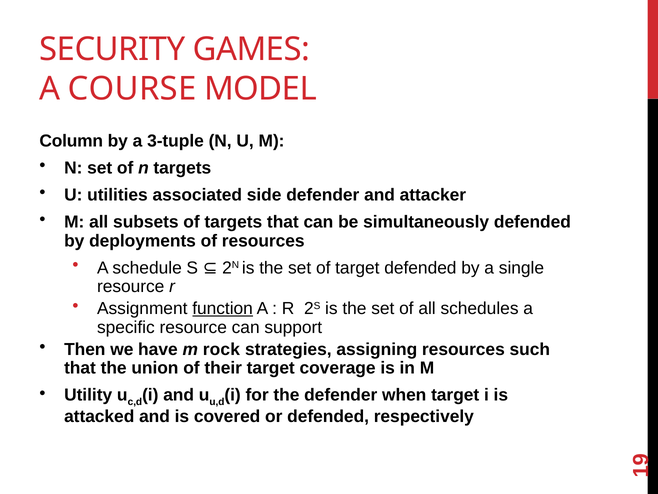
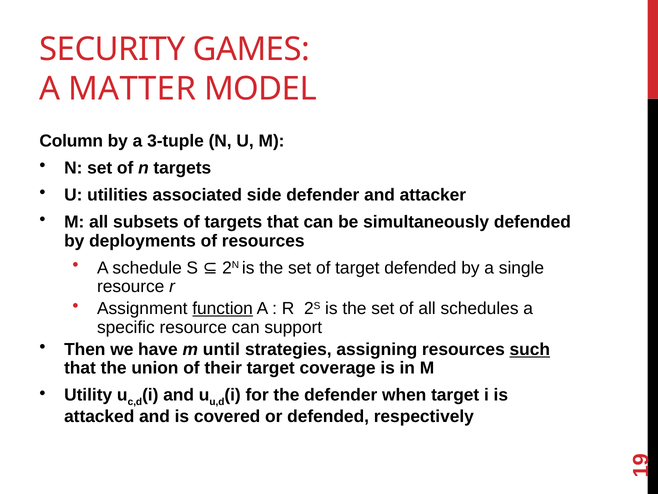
COURSE: COURSE -> MATTER
rock: rock -> until
such underline: none -> present
